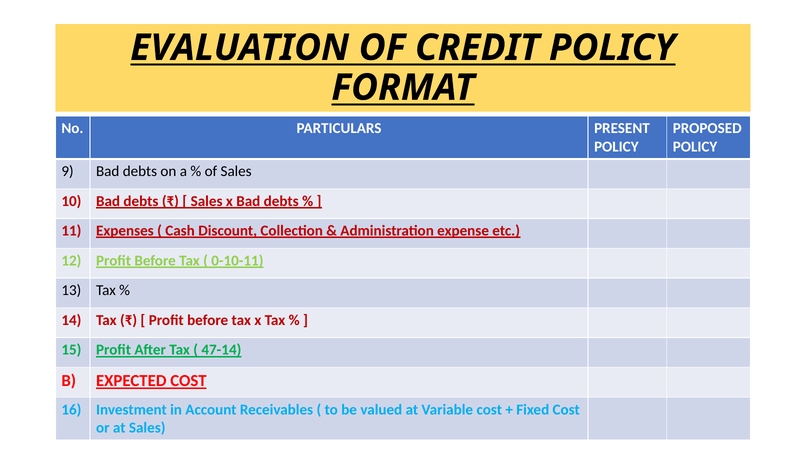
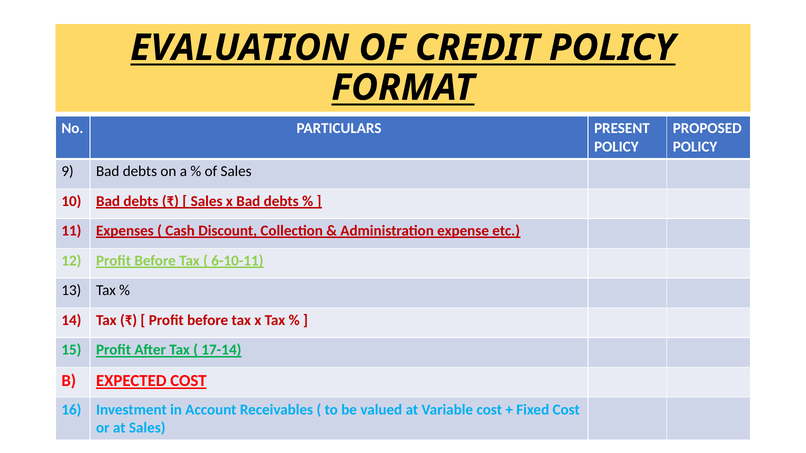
0-10-11: 0-10-11 -> 6-10-11
47-14: 47-14 -> 17-14
